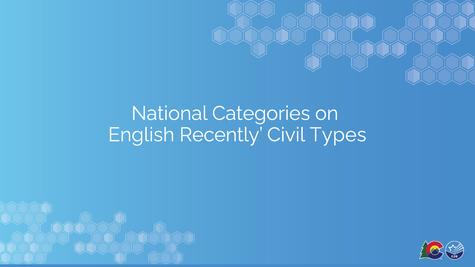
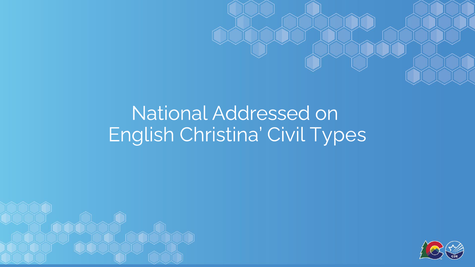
Categories: Categories -> Addressed
Recently: Recently -> Christina
